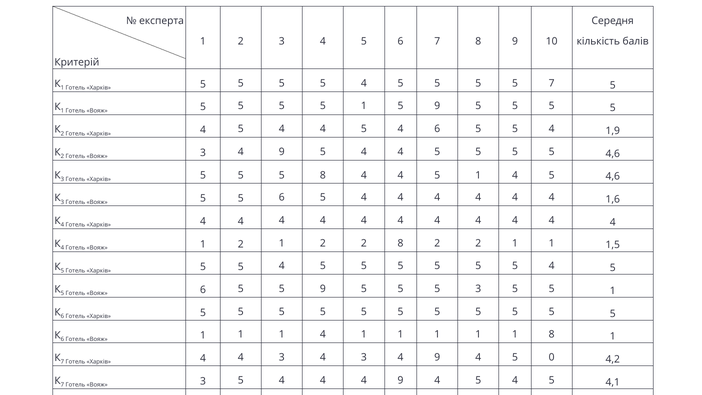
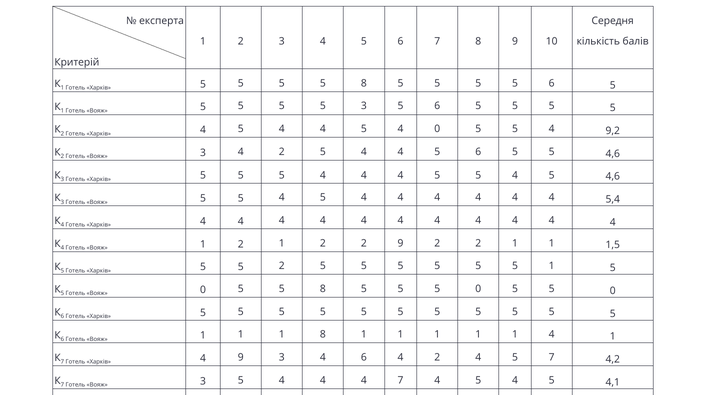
4 at (364, 83): 4 -> 8
5 5 7: 7 -> 6
5 5 5 1: 1 -> 3
9 at (437, 106): 9 -> 6
4 6: 6 -> 0
1,9: 1,9 -> 9,2
Вояж 3 4 9: 9 -> 2
5 at (478, 152): 5 -> 6
8 at (323, 176): 8 -> 4
1 at (478, 176): 1 -> 5
Вояж 5 5 6: 6 -> 4
1,6: 1,6 -> 5,4
2 8: 8 -> 9
Харків 5 5 4: 4 -> 2
4 at (552, 266): 4 -> 1
Вояж 6: 6 -> 0
9 at (323, 289): 9 -> 8
5 5 5 3: 3 -> 0
1 at (613, 291): 1 -> 0
1 1 4: 4 -> 8
1 8: 8 -> 4
4 at (241, 357): 4 -> 9
3 4 3: 3 -> 6
9 at (437, 357): 9 -> 2
5 0: 0 -> 7
4 4 9: 9 -> 7
